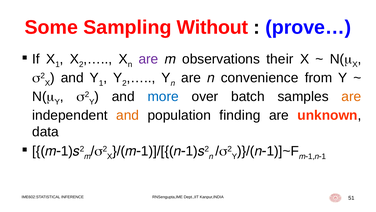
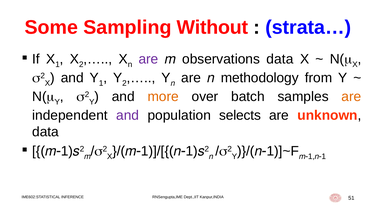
prove…: prove… -> strata…
observations their: their -> data
convenience: convenience -> methodology
more colour: blue -> orange
and at (128, 115) colour: orange -> purple
finding: finding -> selects
